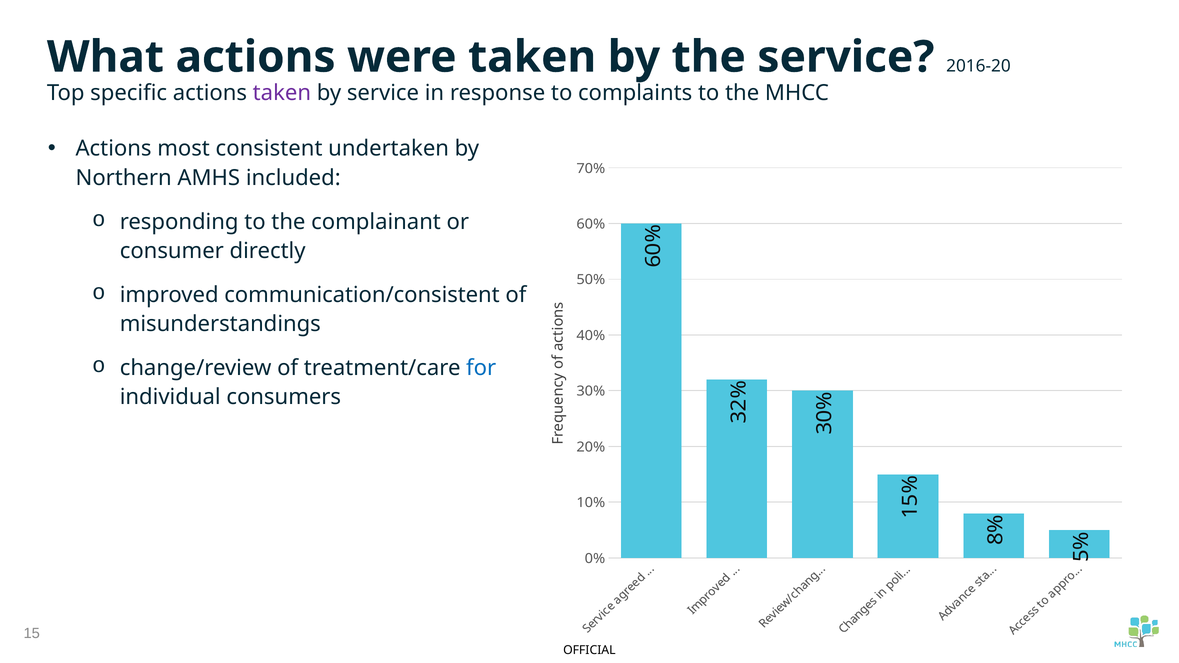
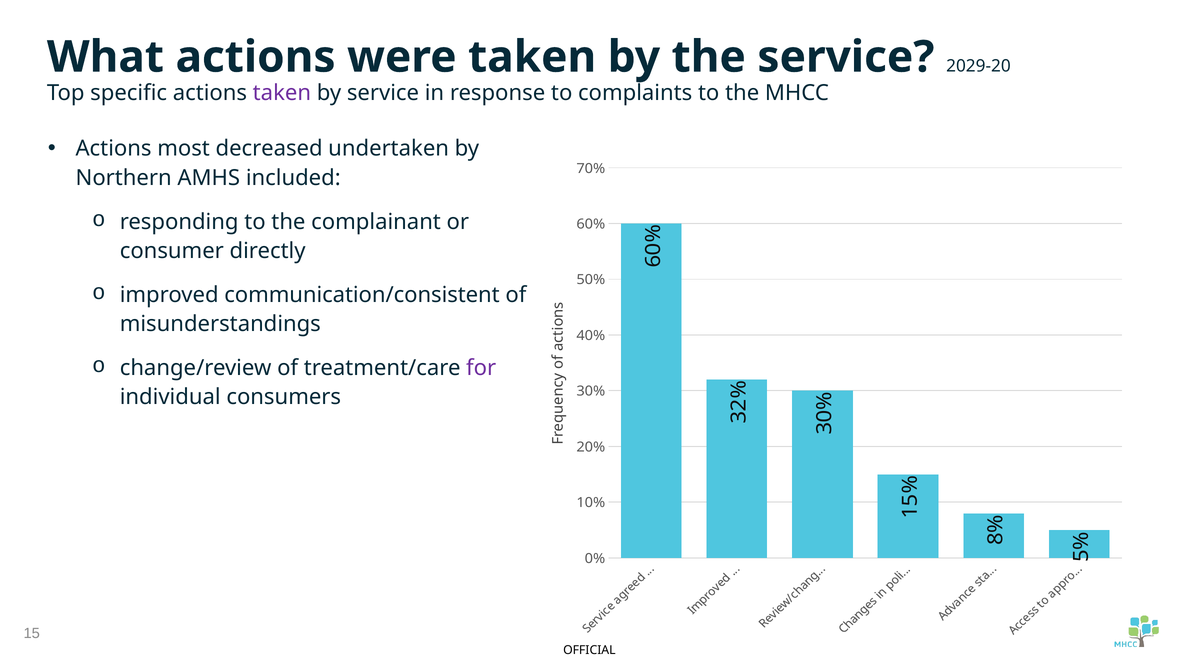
2016-20: 2016-20 -> 2029-20
consistent: consistent -> decreased
for colour: blue -> purple
